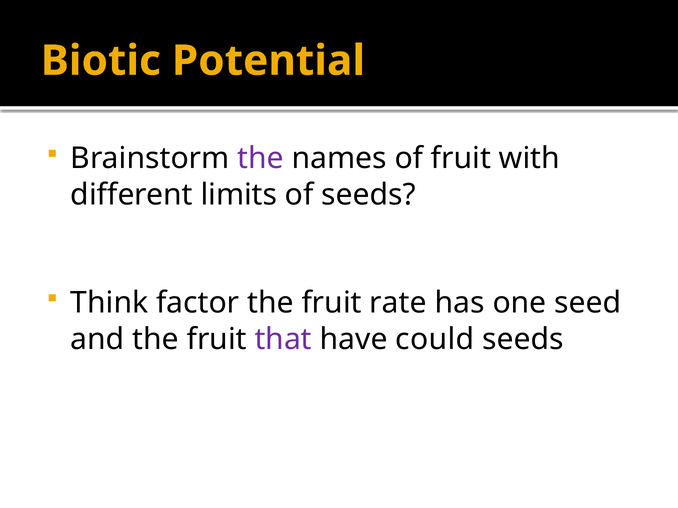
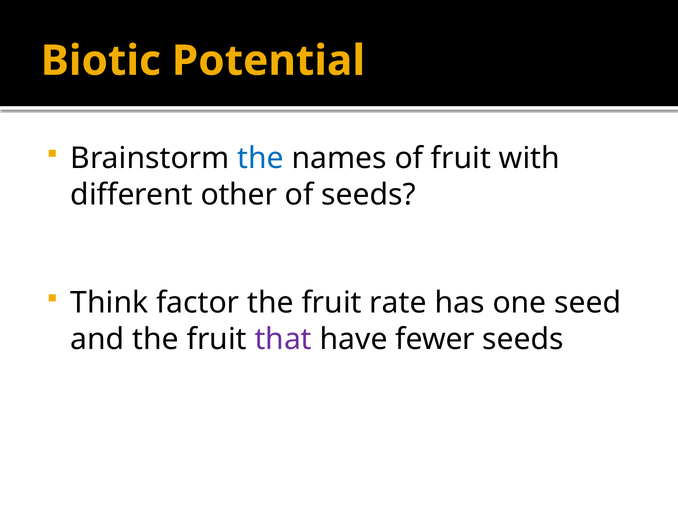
the at (261, 159) colour: purple -> blue
limits: limits -> other
could: could -> fewer
